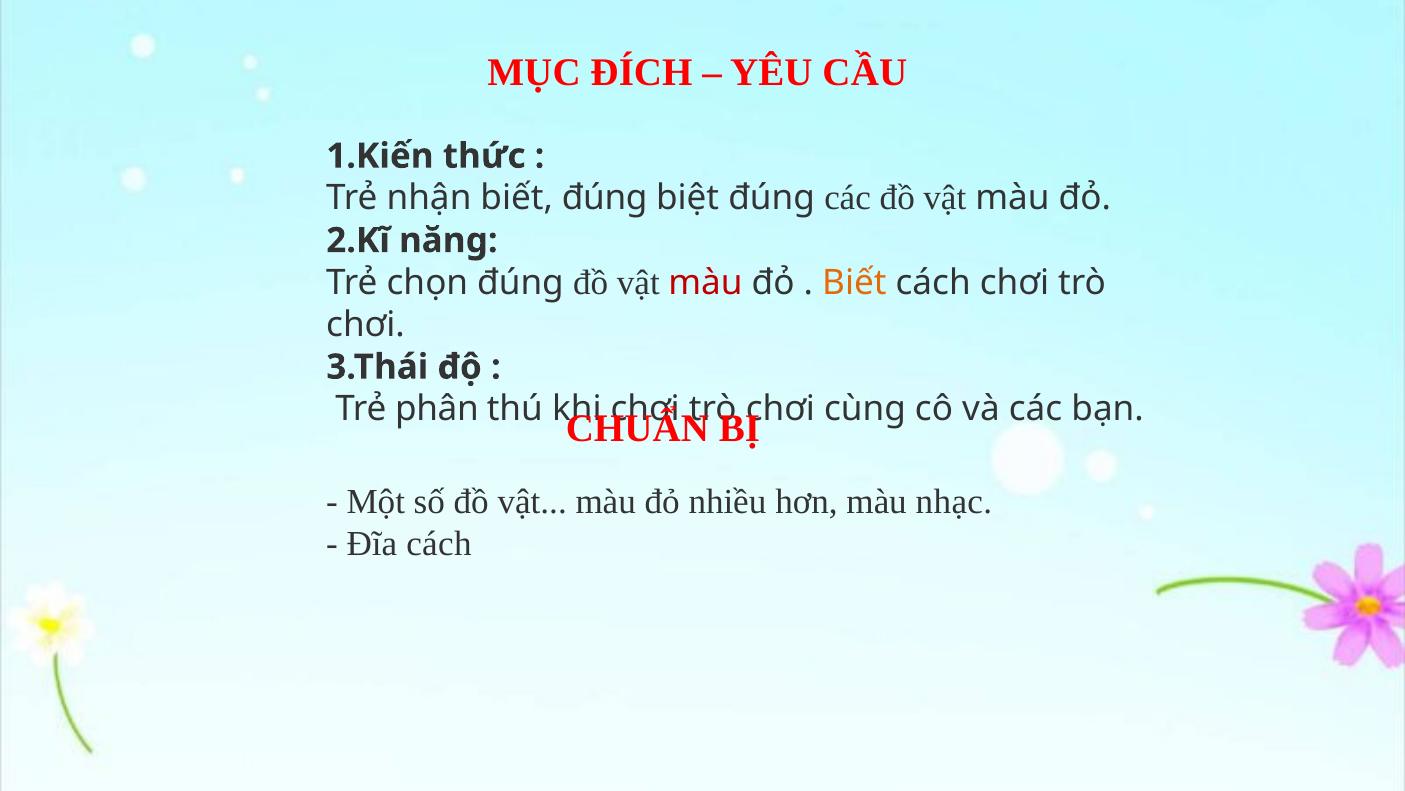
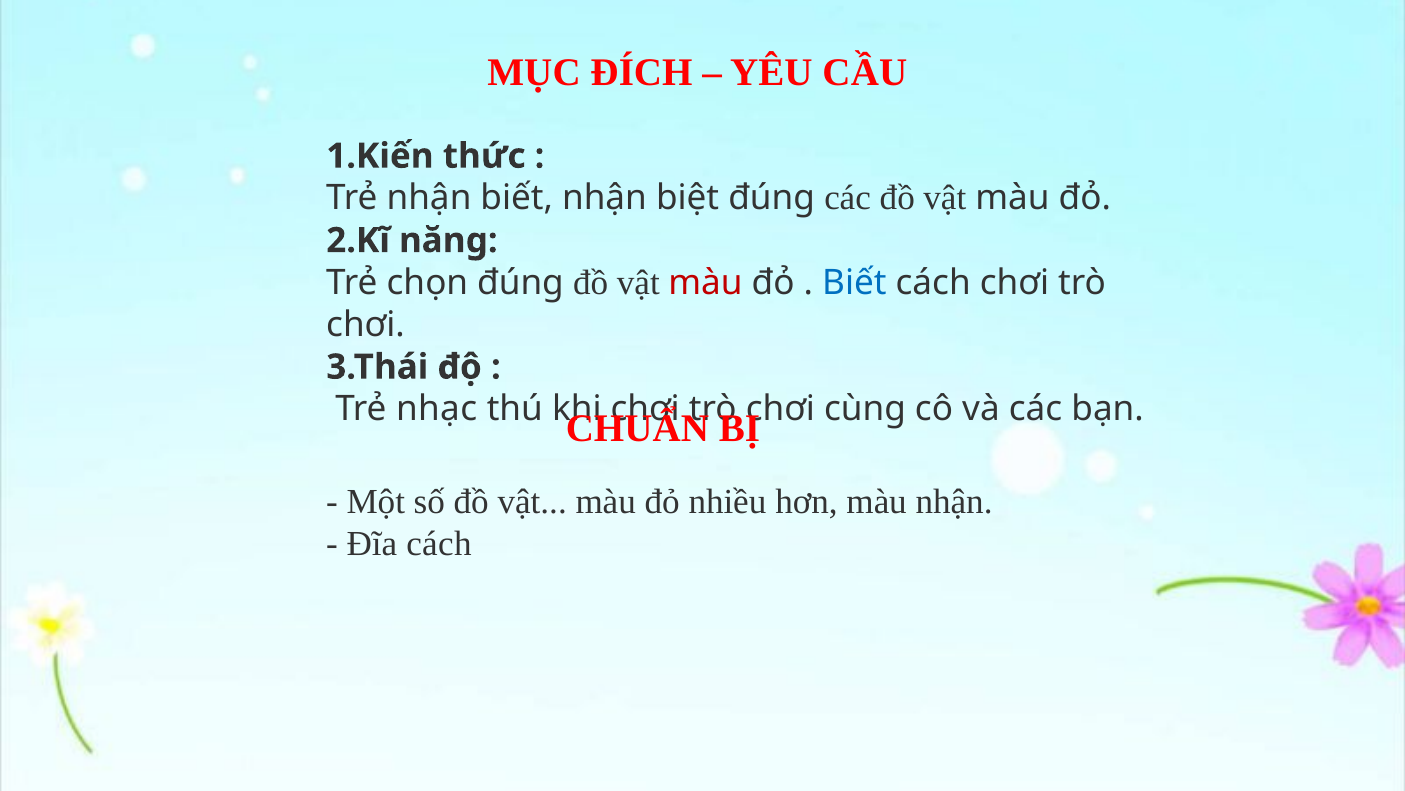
biết đúng: đúng -> nhận
Biết at (854, 282) colour: orange -> blue
phân: phân -> nhạc
màu nhạc: nhạc -> nhận
